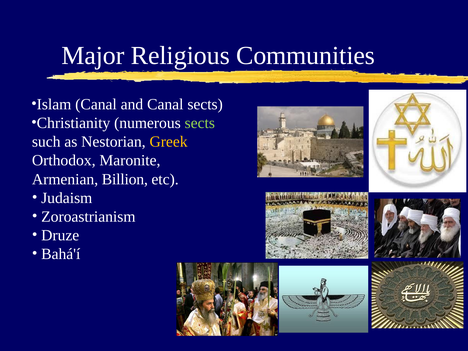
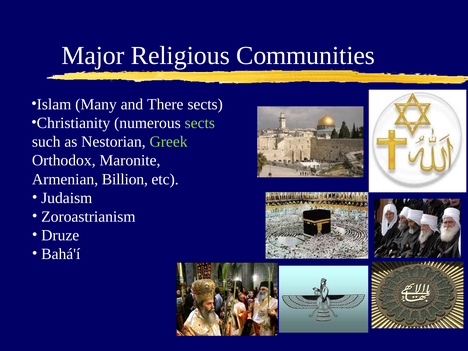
Islam Canal: Canal -> Many
and Canal: Canal -> There
Greek colour: yellow -> light green
